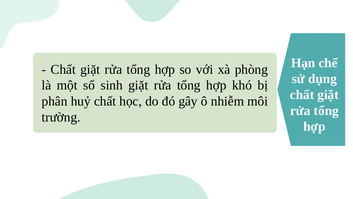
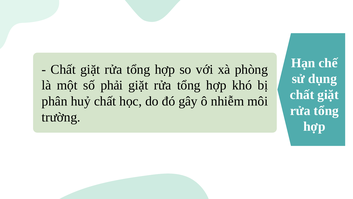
sinh: sinh -> phải
